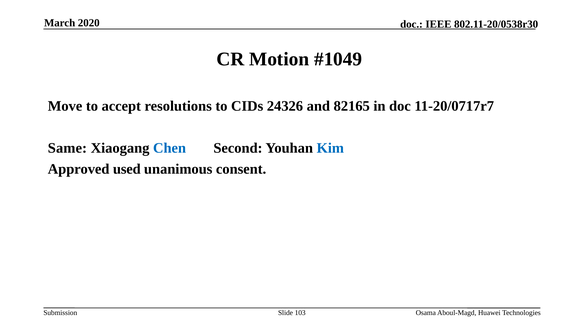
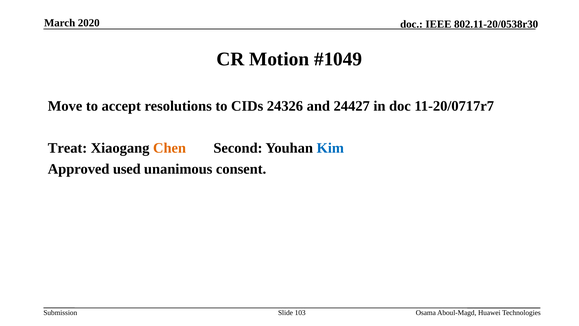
82165: 82165 -> 24427
Same: Same -> Treat
Chen colour: blue -> orange
